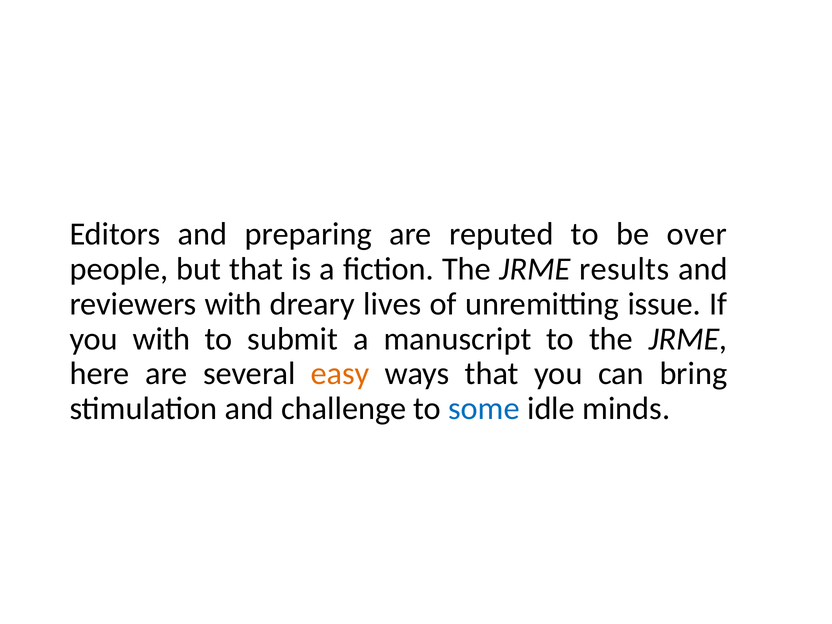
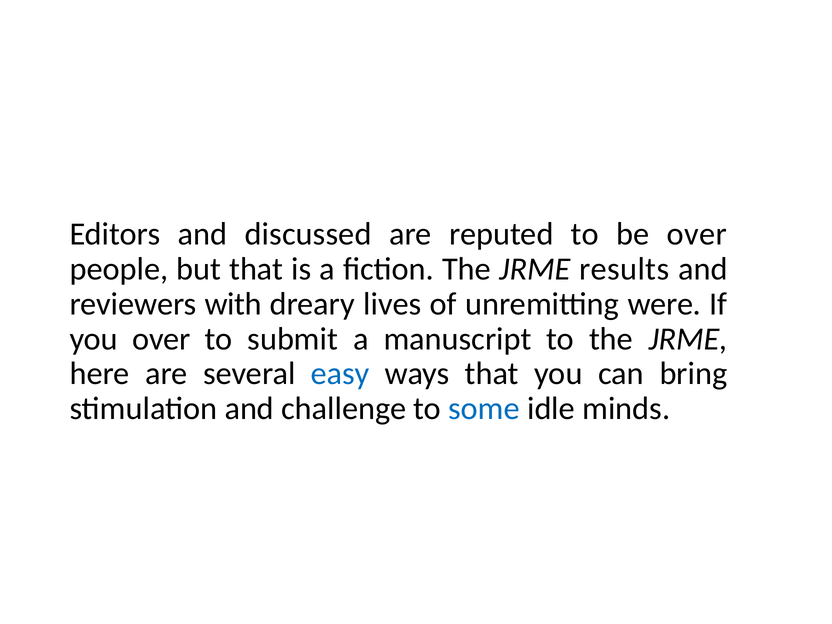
preparing: preparing -> discussed
issue: issue -> were
you with: with -> over
easy colour: orange -> blue
